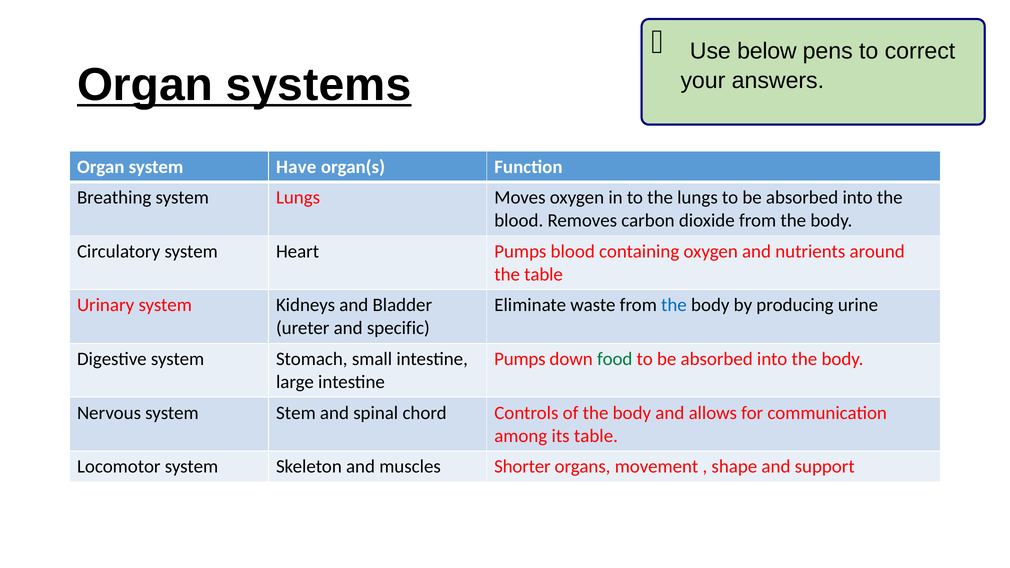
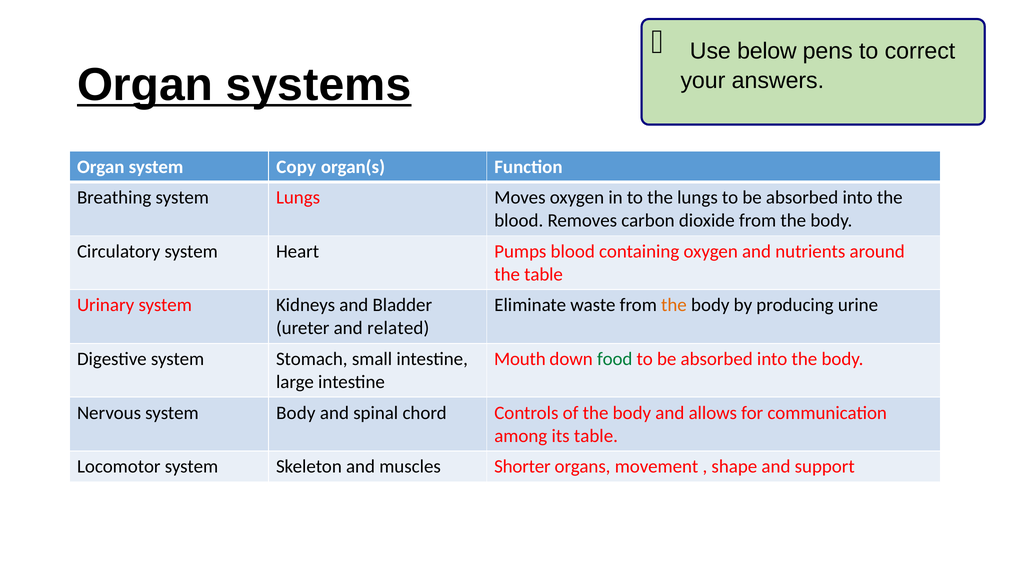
Have: Have -> Copy
the at (674, 305) colour: blue -> orange
specific: specific -> related
Pumps at (520, 359): Pumps -> Mouth
system Stem: Stem -> Body
